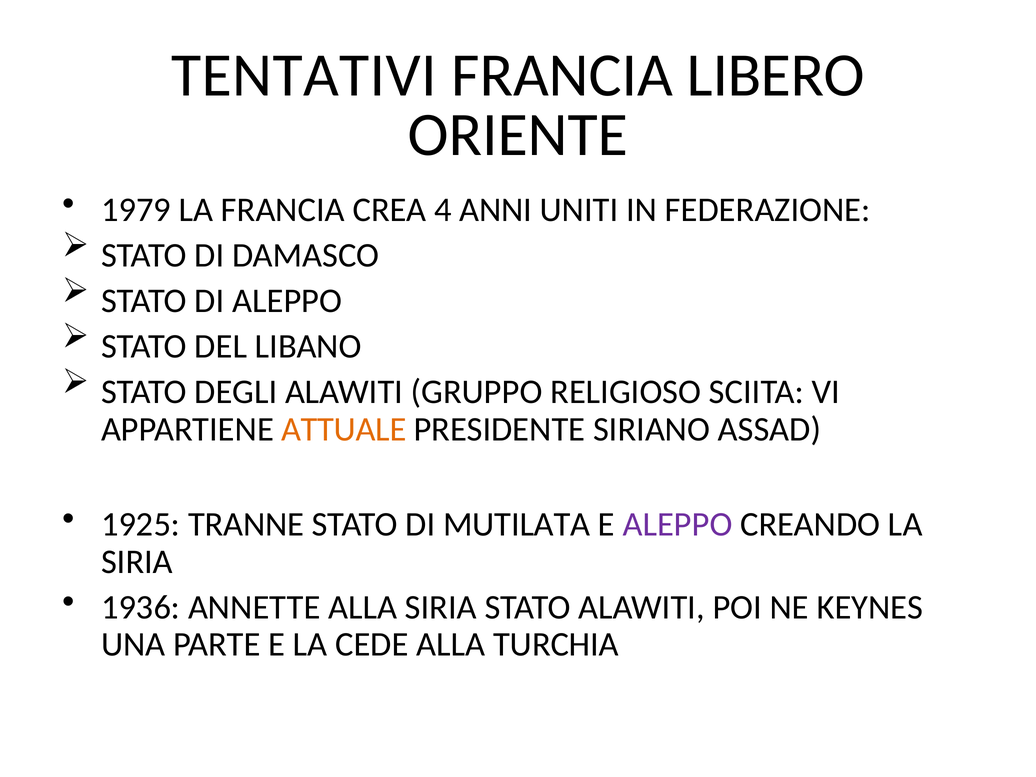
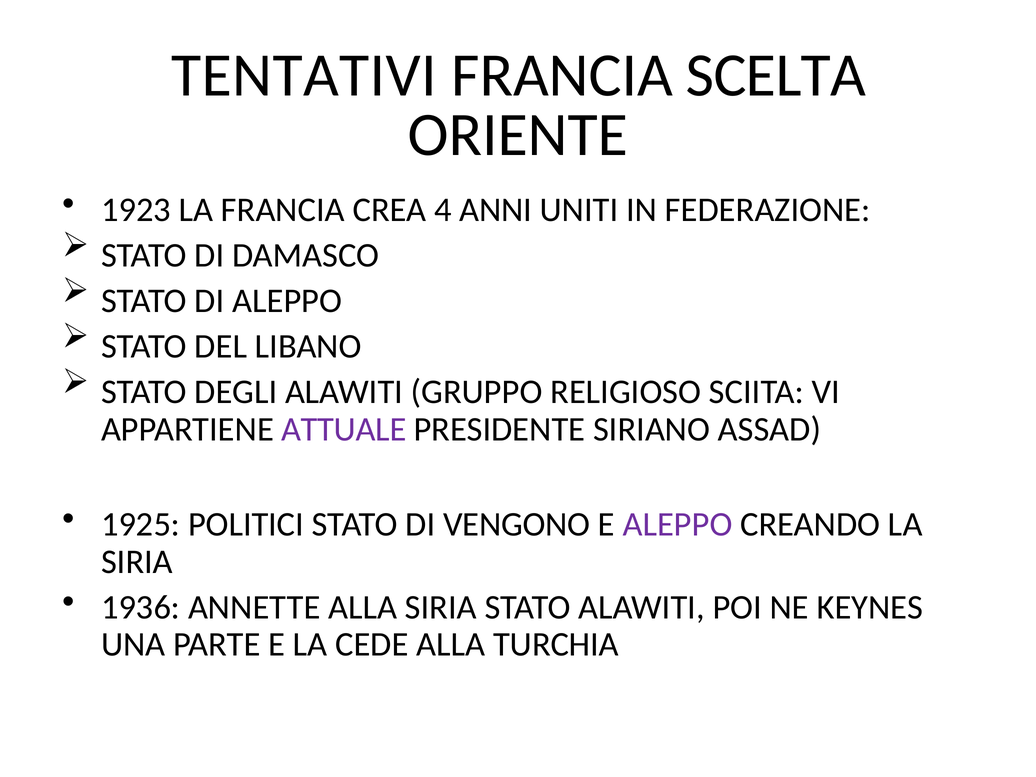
LIBERO: LIBERO -> SCELTA
1979: 1979 -> 1923
ATTUALE colour: orange -> purple
TRANNE: TRANNE -> POLITICI
MUTILATA: MUTILATA -> VENGONO
